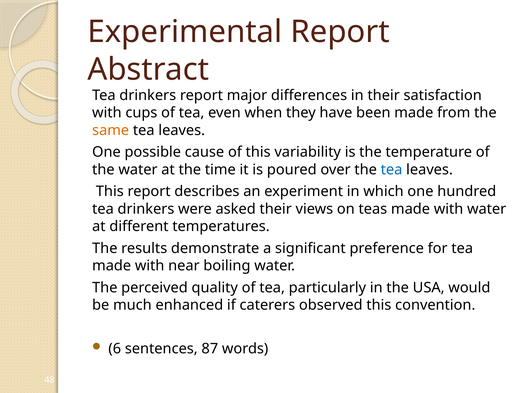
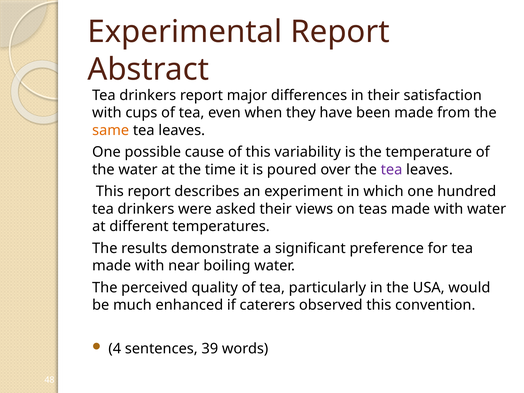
tea at (392, 170) colour: blue -> purple
6: 6 -> 4
87: 87 -> 39
